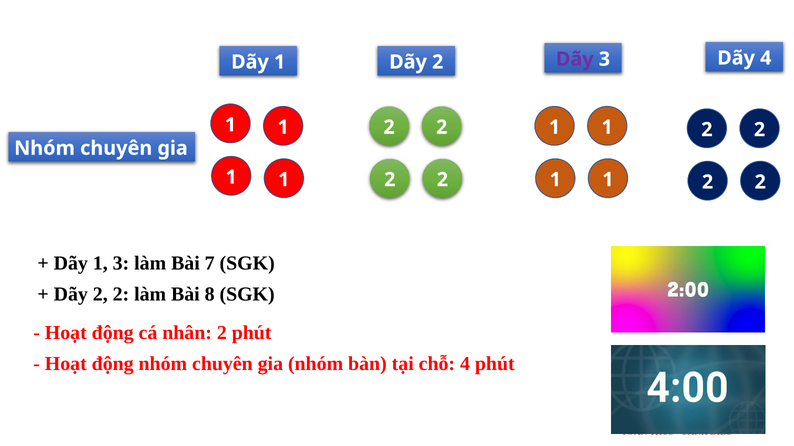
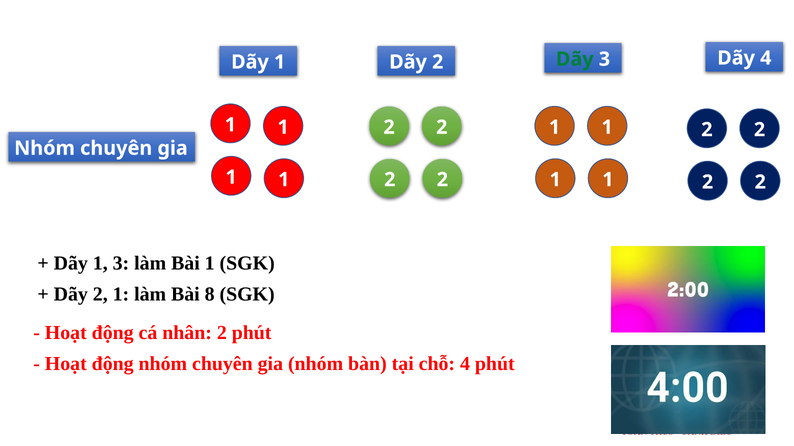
Dãy at (575, 59) colour: purple -> green
Bài 7: 7 -> 1
Dãy 2 2: 2 -> 1
